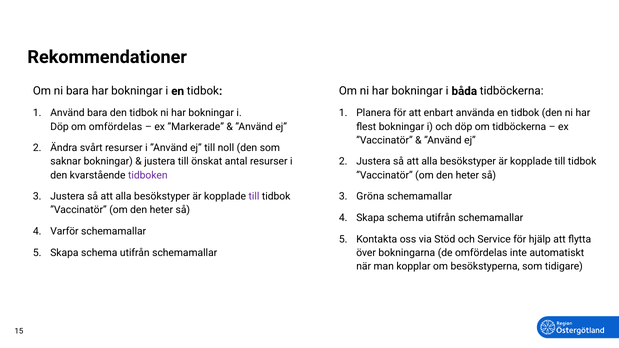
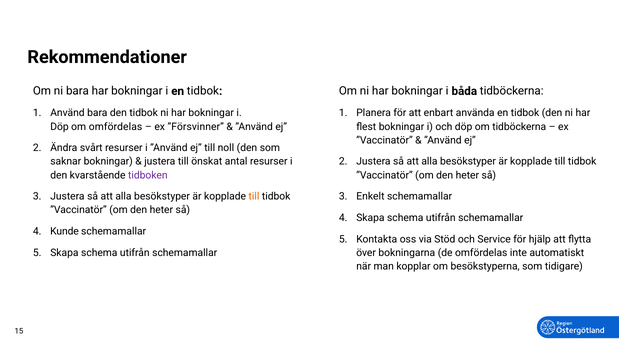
”Markerade: ”Markerade -> ”Försvinner
till at (254, 197) colour: purple -> orange
Gröna: Gröna -> Enkelt
Varför: Varför -> Kunde
